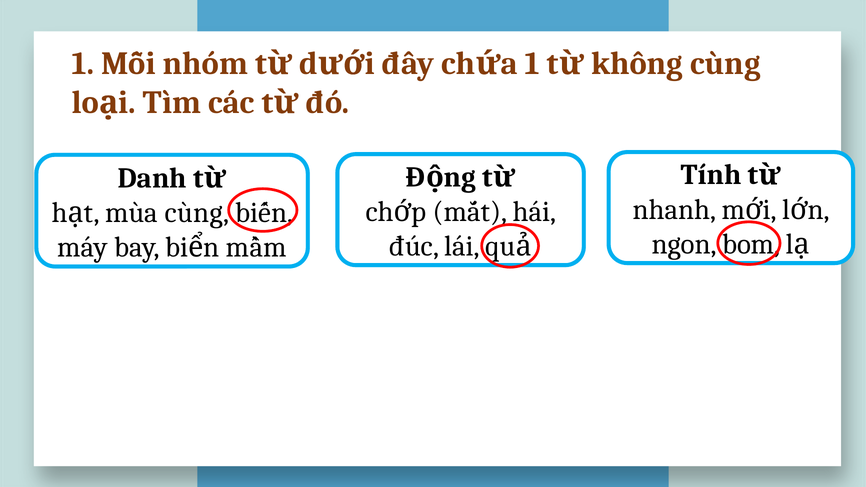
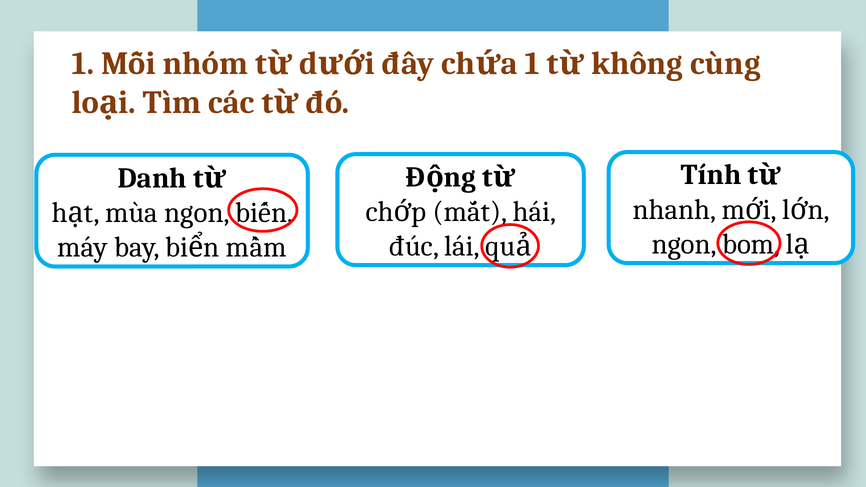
mùa cùng: cùng -> ngon
